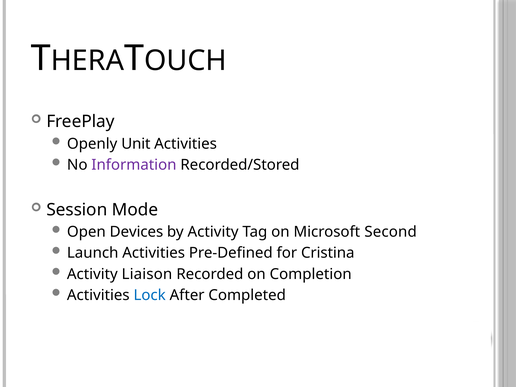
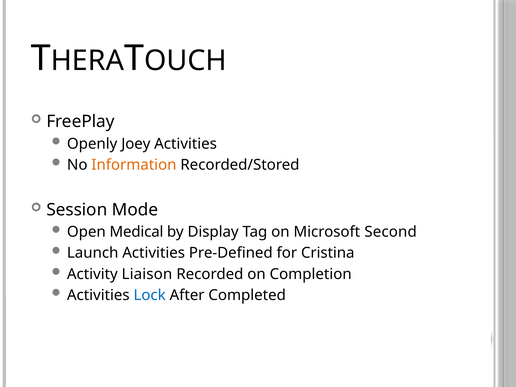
Unit: Unit -> Joey
Information colour: purple -> orange
Devices: Devices -> Medical
by Activity: Activity -> Display
